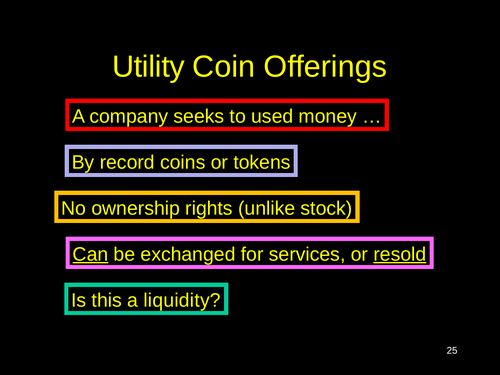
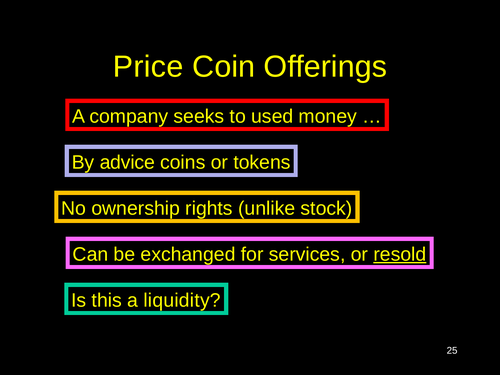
Utility: Utility -> Price
record: record -> advice
Can underline: present -> none
